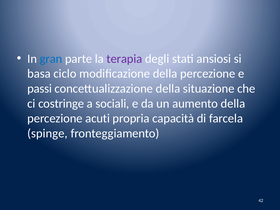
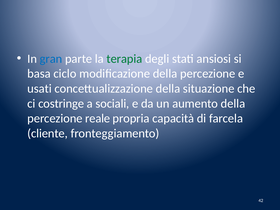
terapia colour: purple -> green
passi: passi -> usati
acuti: acuti -> reale
spinge: spinge -> cliente
